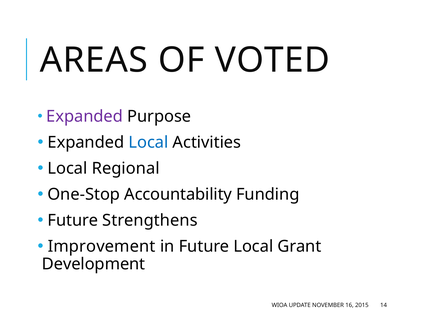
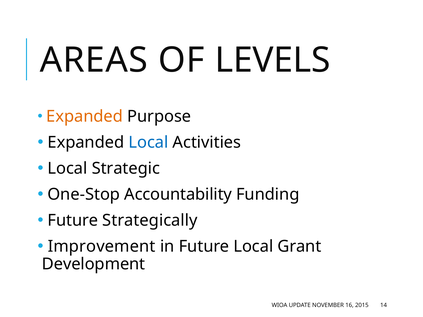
VOTED: VOTED -> LEVELS
Expanded at (85, 117) colour: purple -> orange
Regional: Regional -> Strategic
Strengthens: Strengthens -> Strategically
